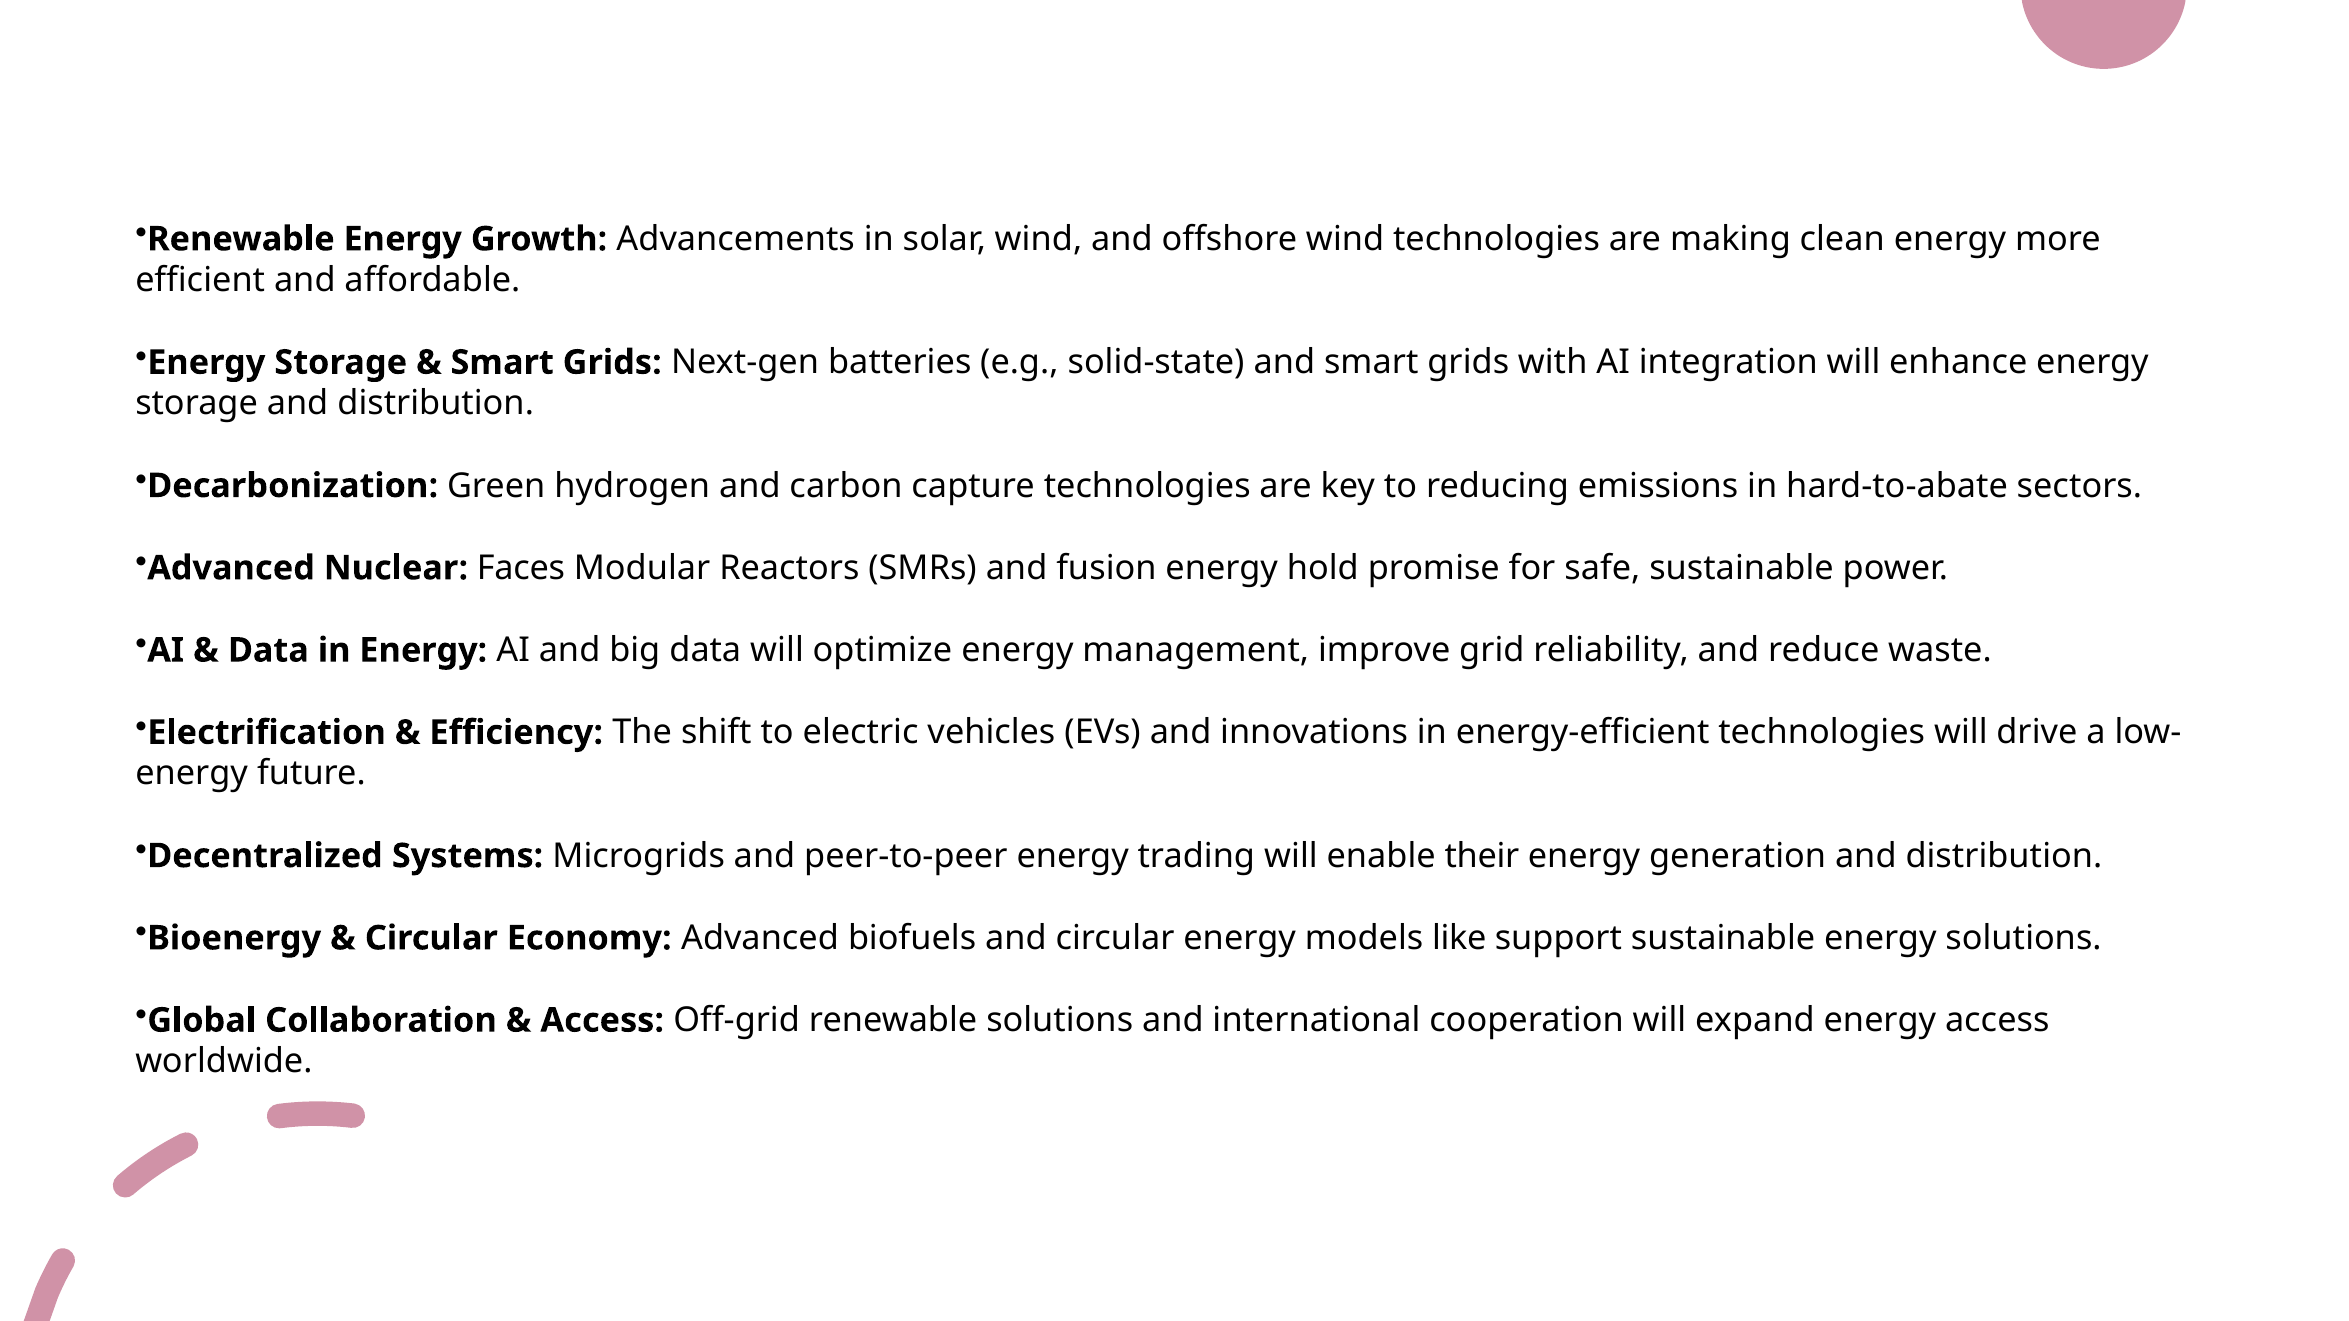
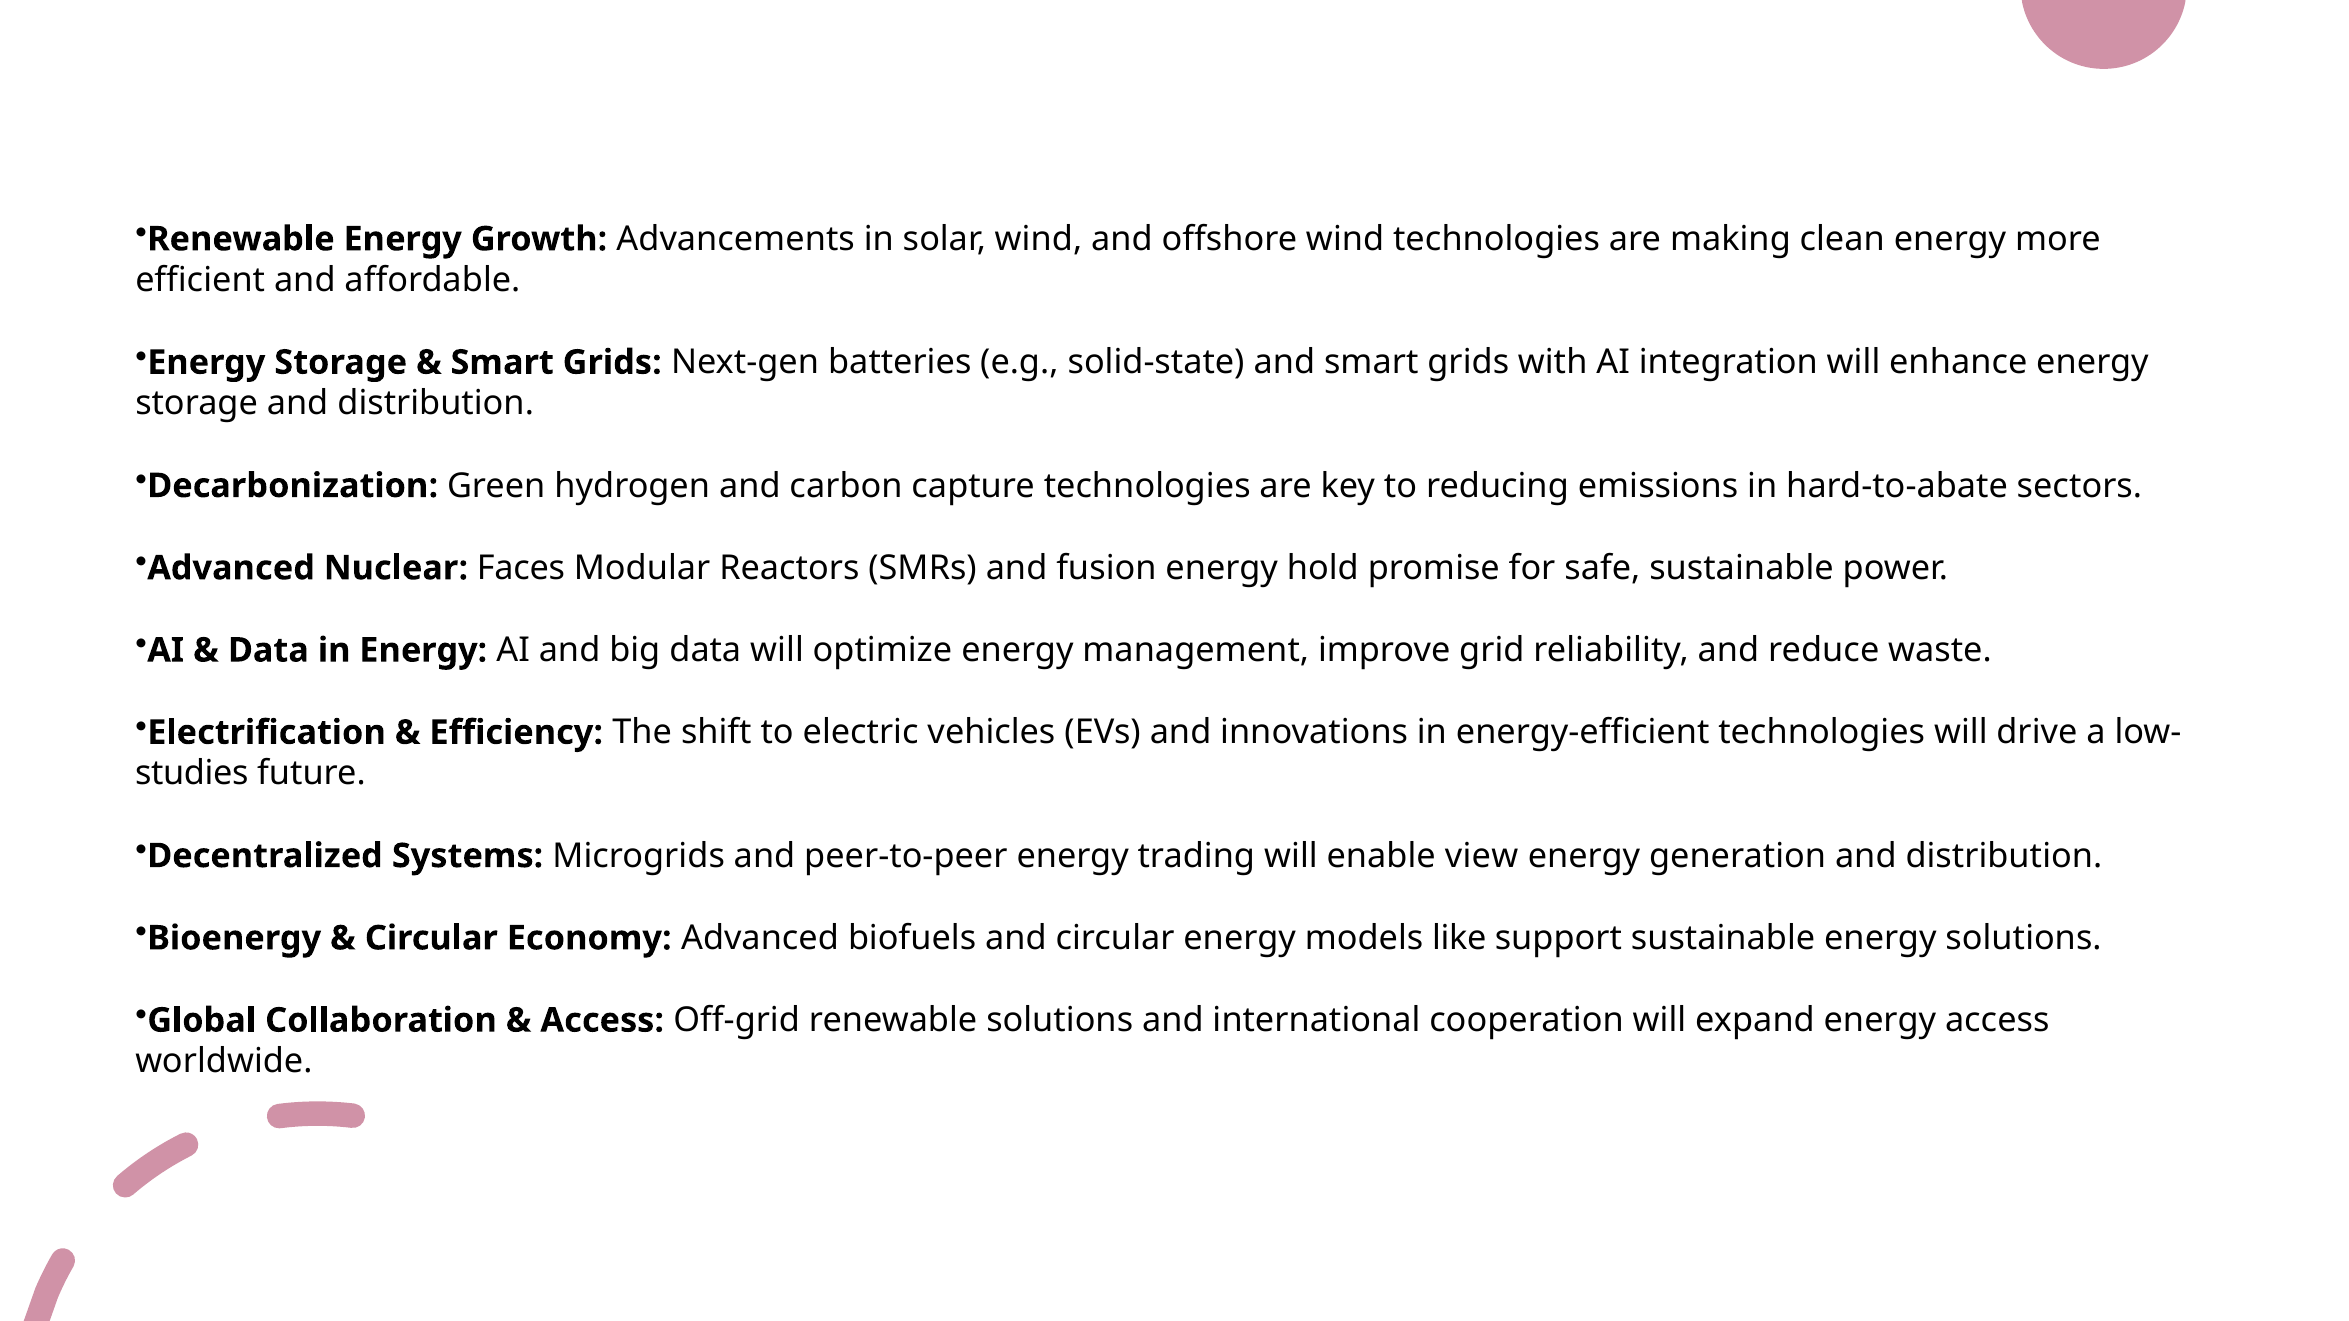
energy at (192, 774): energy -> studies
their: their -> view
